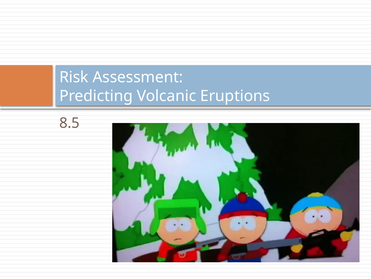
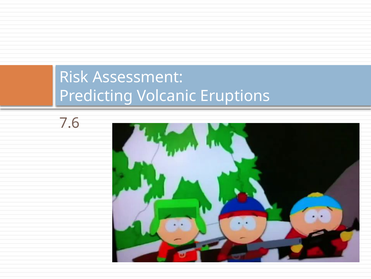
8.5: 8.5 -> 7.6
